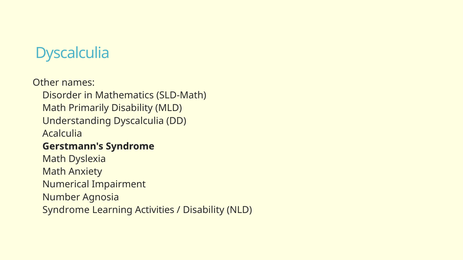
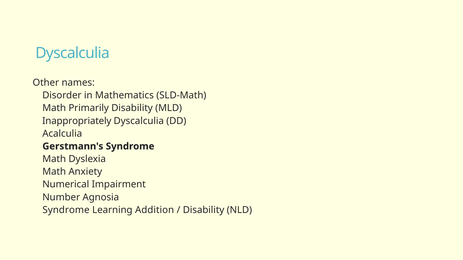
Understanding: Understanding -> Inappropriately
Activities: Activities -> Addition
